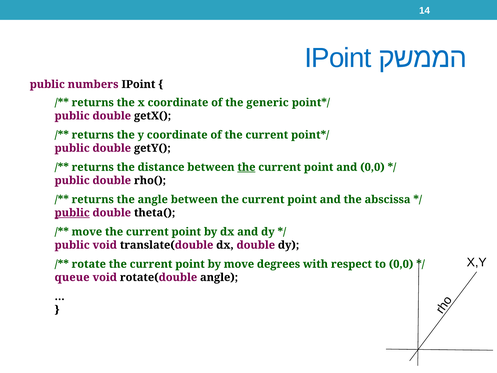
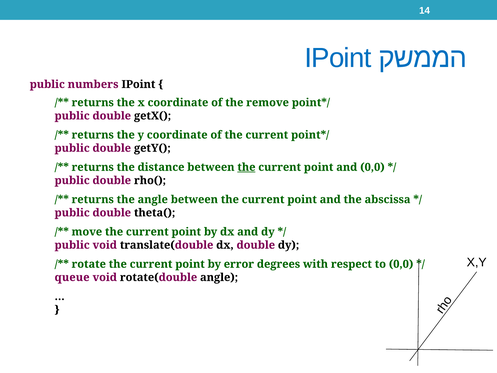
generic: generic -> remove
public at (72, 213) underline: present -> none
by move: move -> error
